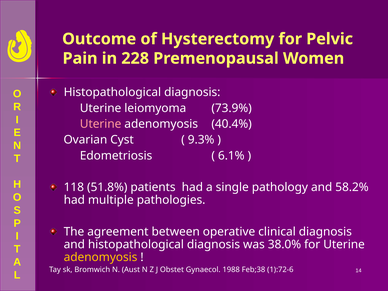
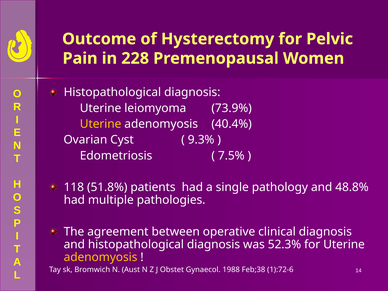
Uterine at (101, 124) colour: pink -> yellow
6.1%: 6.1% -> 7.5%
58.2%: 58.2% -> 48.8%
38.0%: 38.0% -> 52.3%
